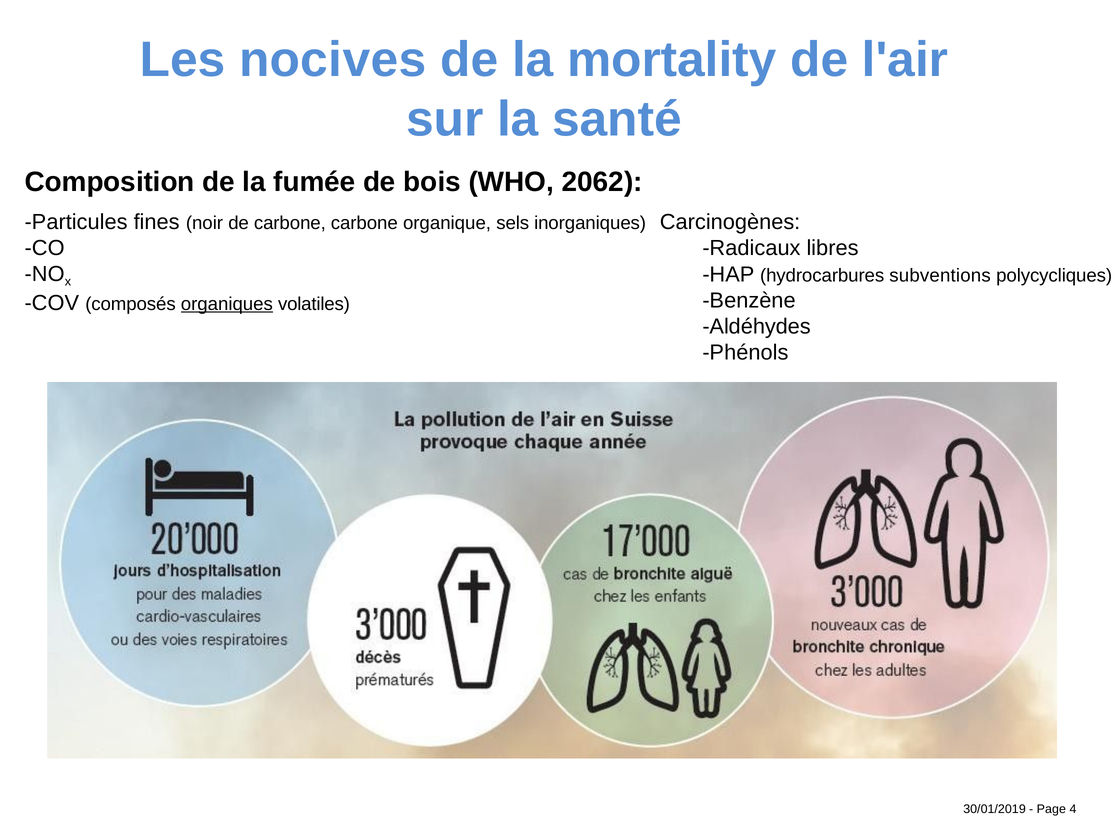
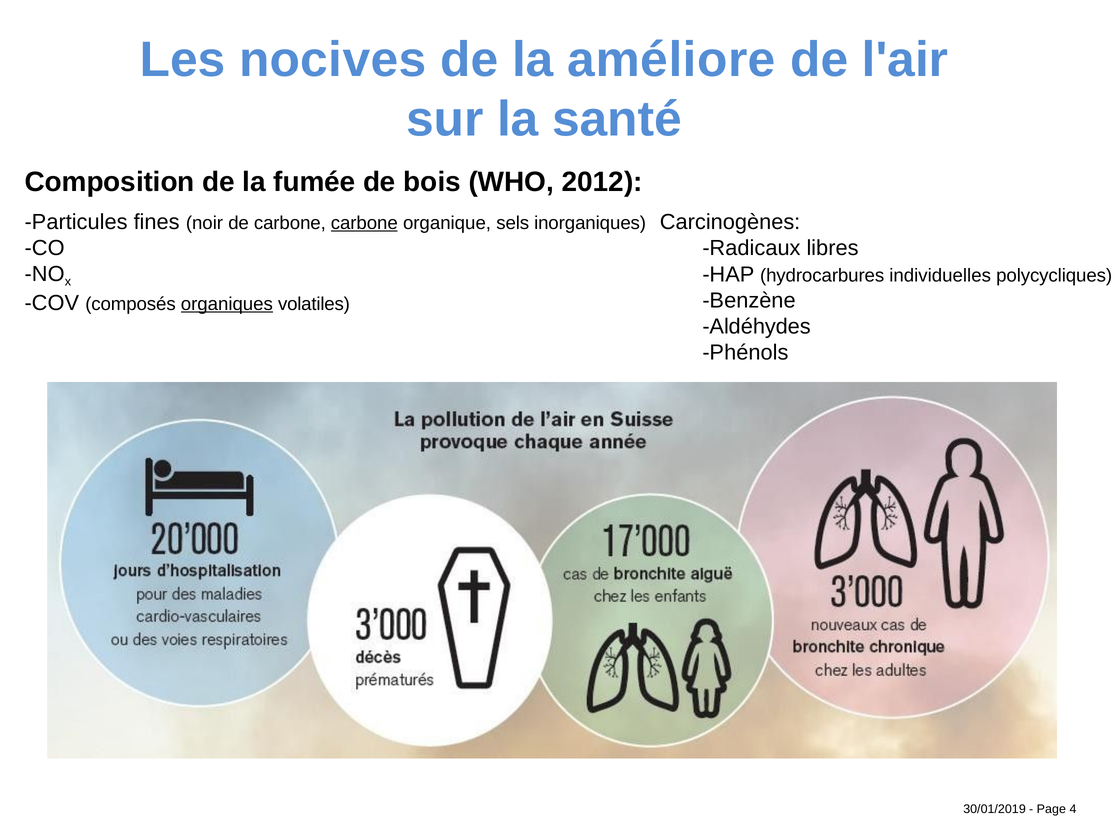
mortality: mortality -> améliore
2062: 2062 -> 2012
carbone at (364, 223) underline: none -> present
subventions: subventions -> individuelles
